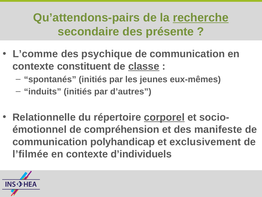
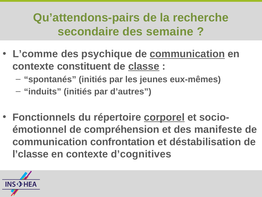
recherche underline: present -> none
présente: présente -> semaine
communication at (187, 54) underline: none -> present
Relationnelle: Relationnelle -> Fonctionnels
polyhandicap: polyhandicap -> confrontation
exclusivement: exclusivement -> déstabilisation
l’filmée: l’filmée -> l’classe
d’individuels: d’individuels -> d’cognitives
